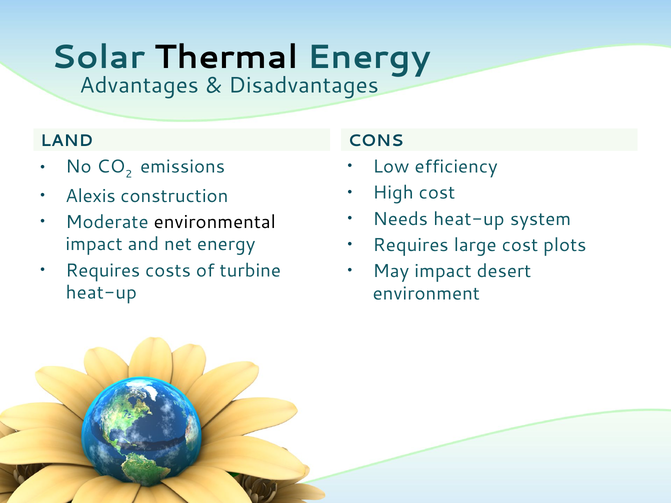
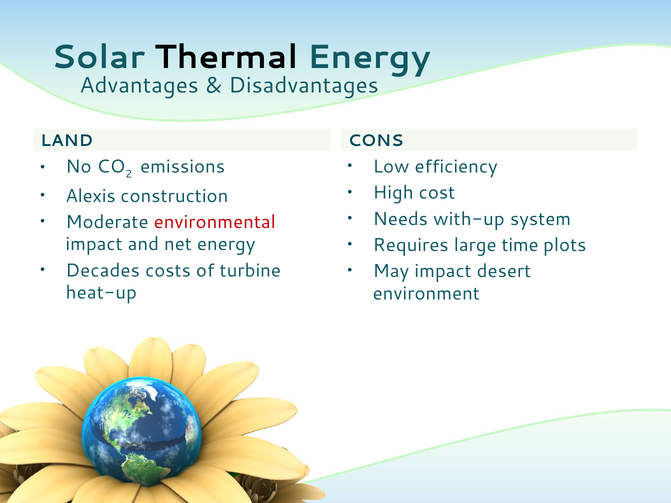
Needs heat-up: heat-up -> with-up
environmental colour: black -> red
large cost: cost -> time
Requires at (103, 271): Requires -> Decades
